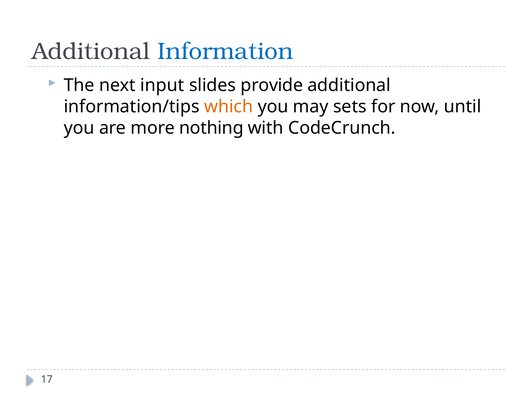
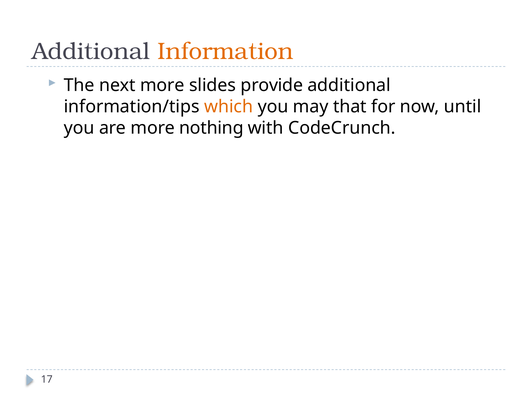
Information colour: blue -> orange
next input: input -> more
sets: sets -> that
